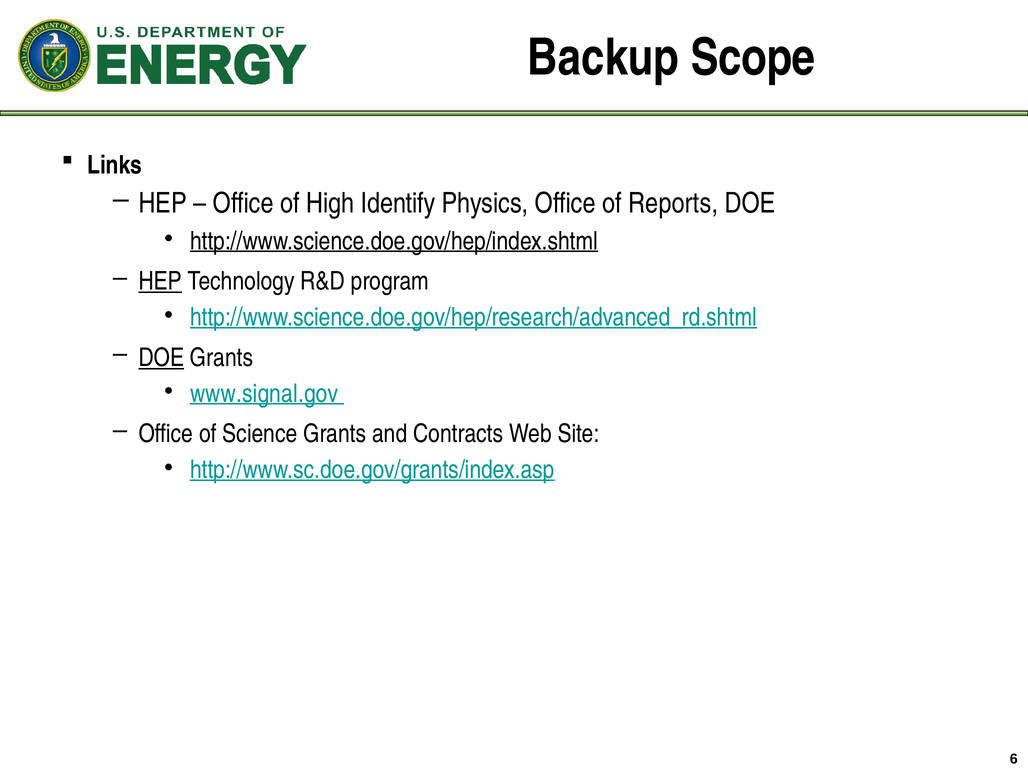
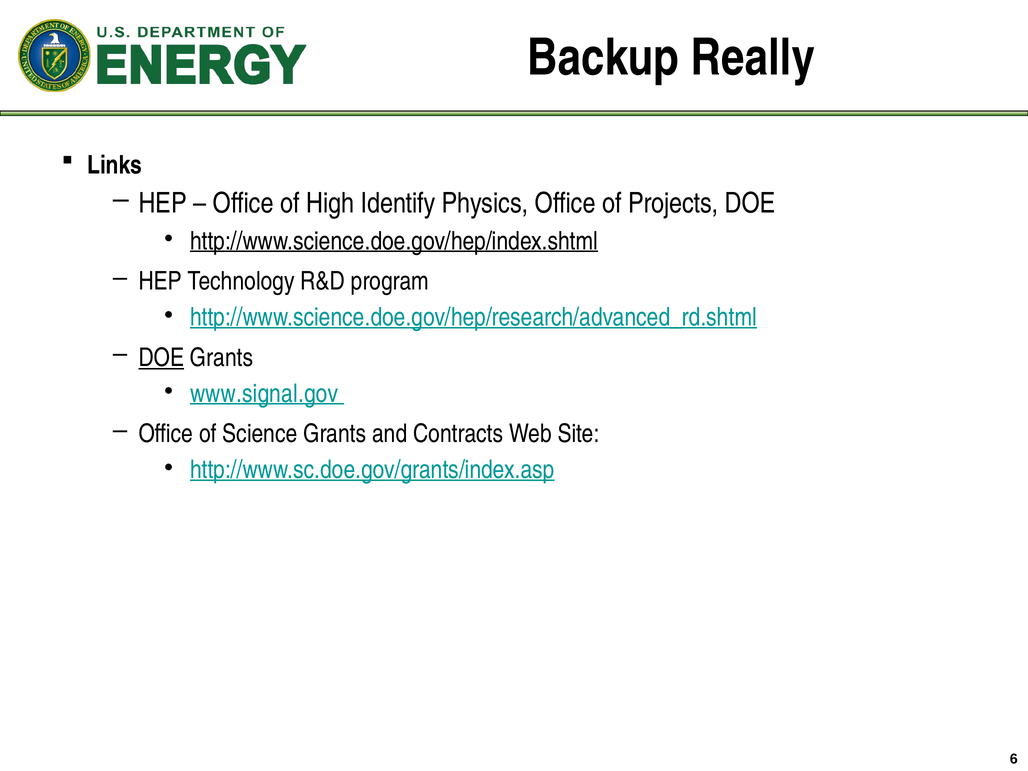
Scope: Scope -> Really
Reports: Reports -> Projects
HEP at (160, 281) underline: present -> none
